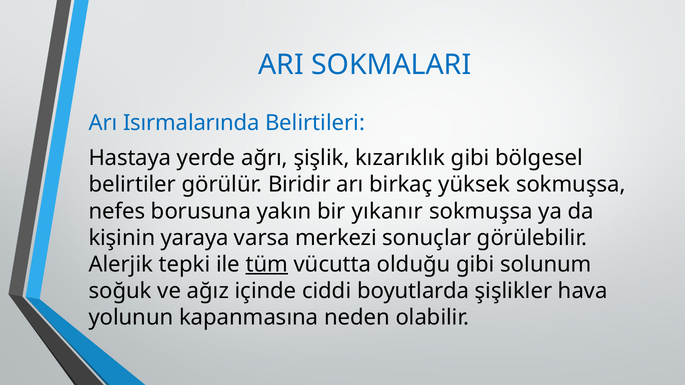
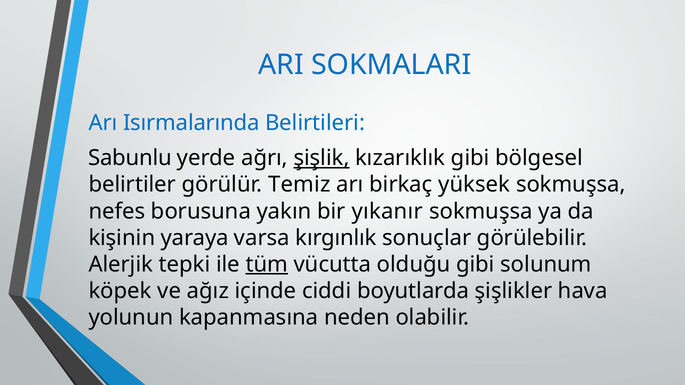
Hastaya: Hastaya -> Sabunlu
şişlik underline: none -> present
Biridir: Biridir -> Temiz
merkezi: merkezi -> kırgınlık
soğuk: soğuk -> köpek
